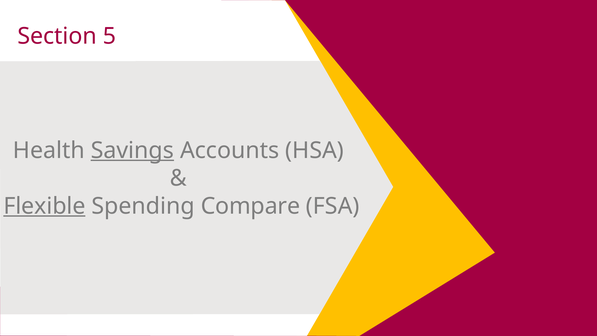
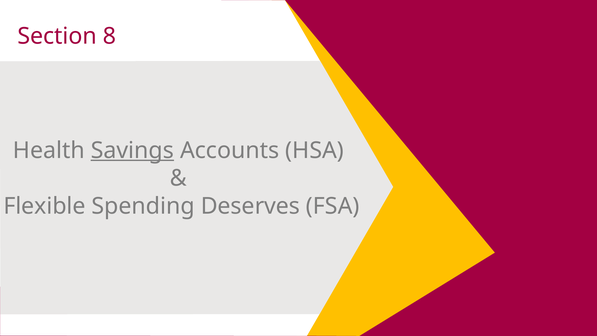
5: 5 -> 8
Flexible underline: present -> none
Compare: Compare -> Deserves
